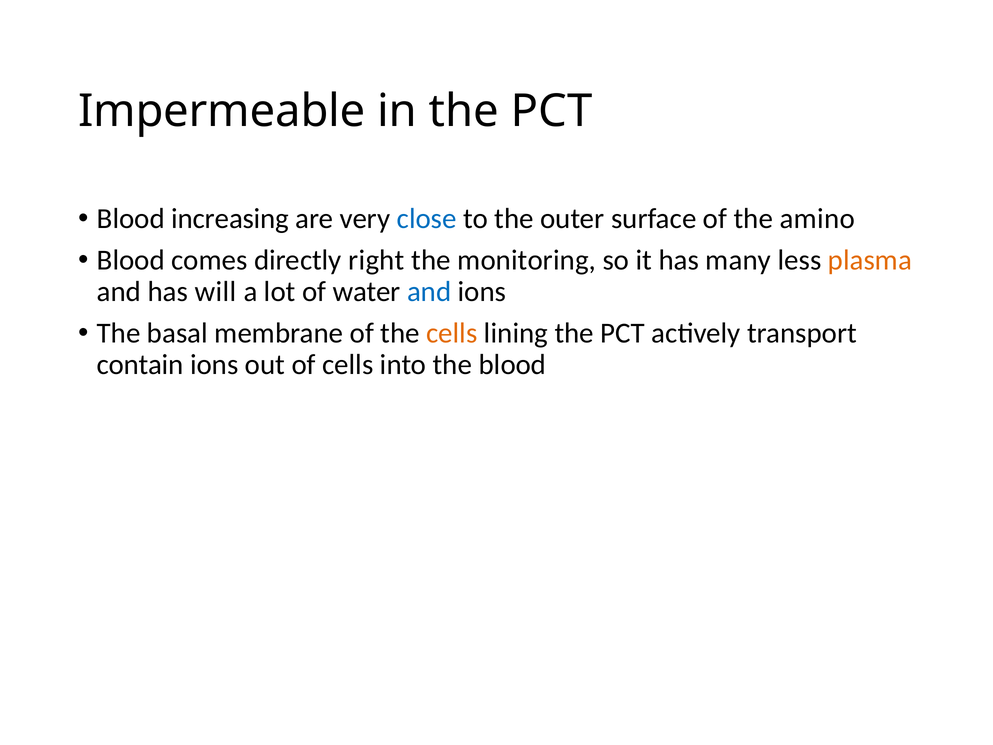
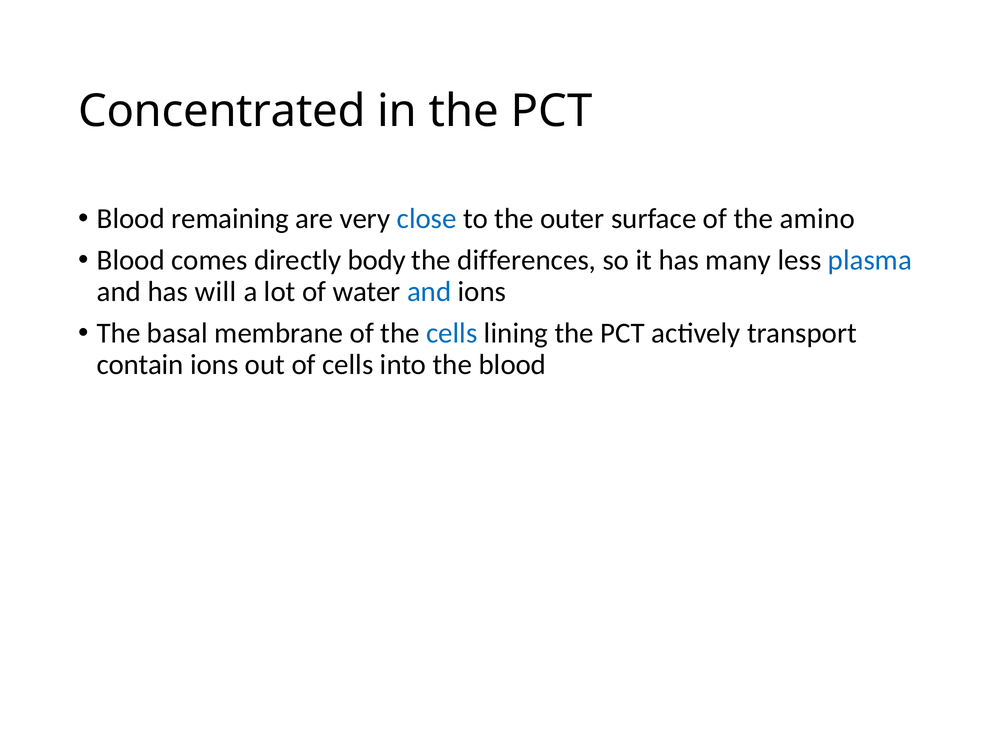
Impermeable: Impermeable -> Concentrated
increasing: increasing -> remaining
right: right -> body
monitoring: monitoring -> differences
plasma colour: orange -> blue
cells at (452, 333) colour: orange -> blue
